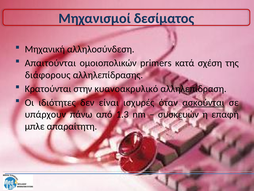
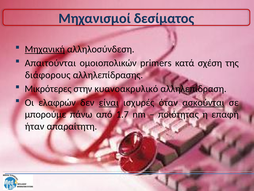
Μηχανική underline: none -> present
Κρατούνται: Κρατούνται -> Μικρότερες
ιδιότητες: ιδιότητες -> ελαφρών
είναι underline: none -> present
υπάρχουν: υπάρχουν -> μπορούμε
1.3: 1.3 -> 1.7
συσκευών: συσκευών -> ποιότητας
μπλε: μπλε -> ήταν
